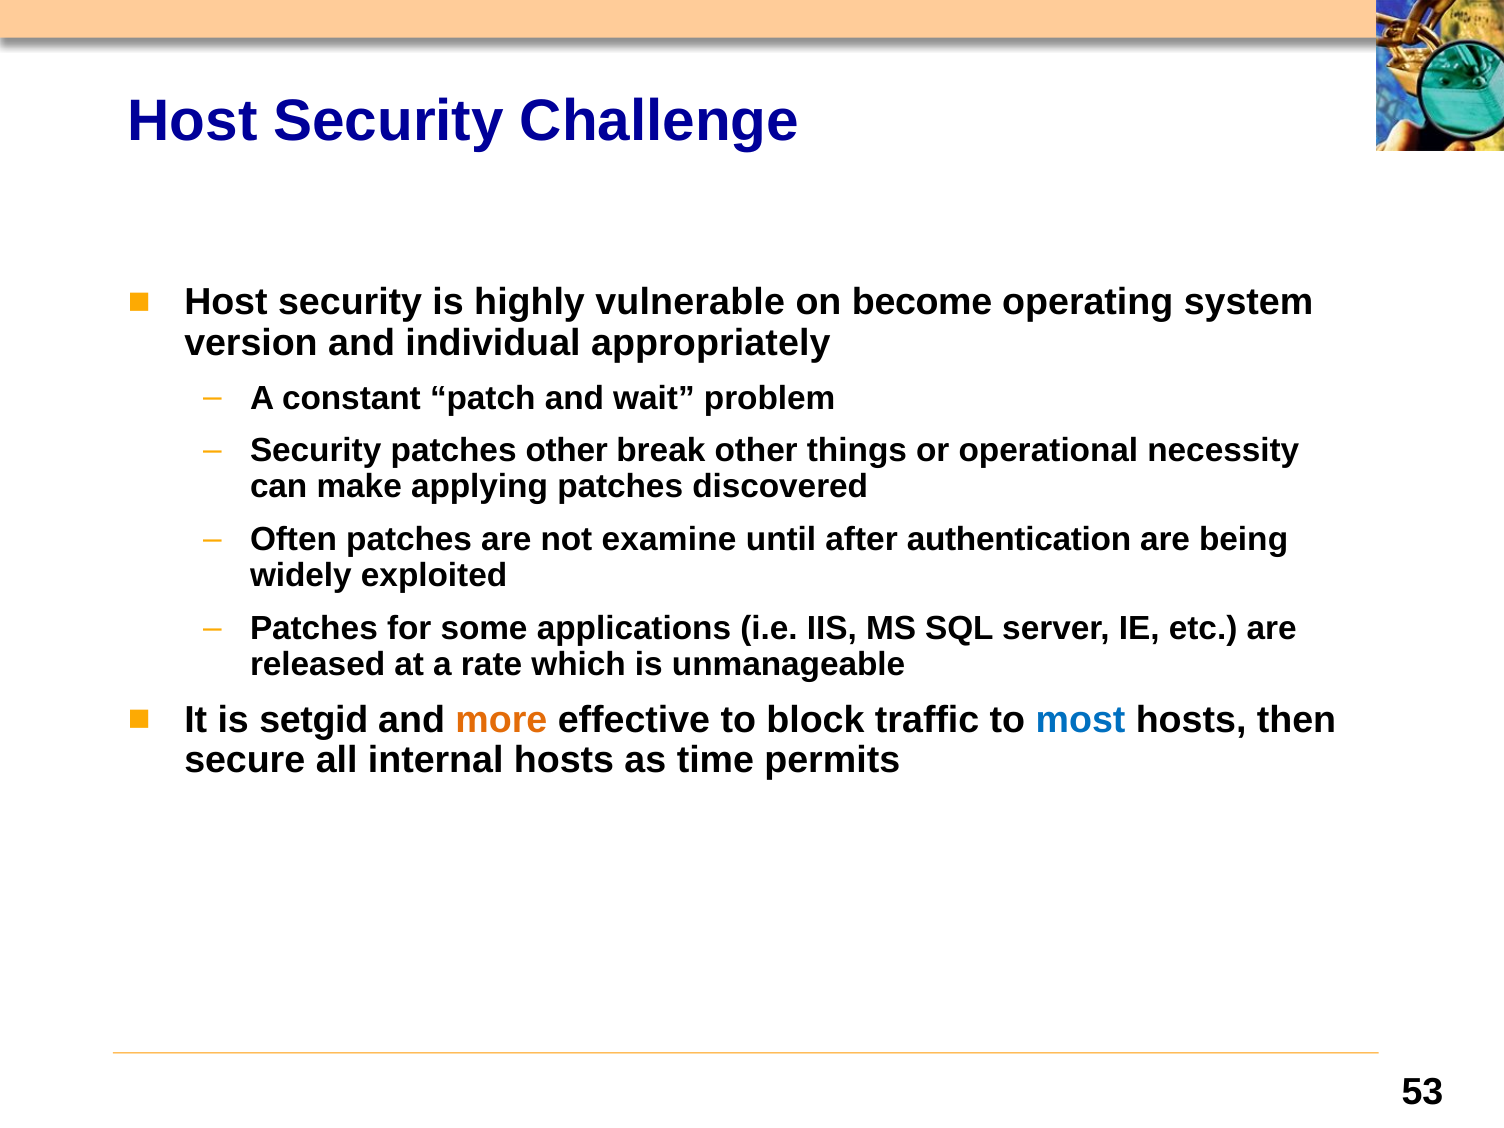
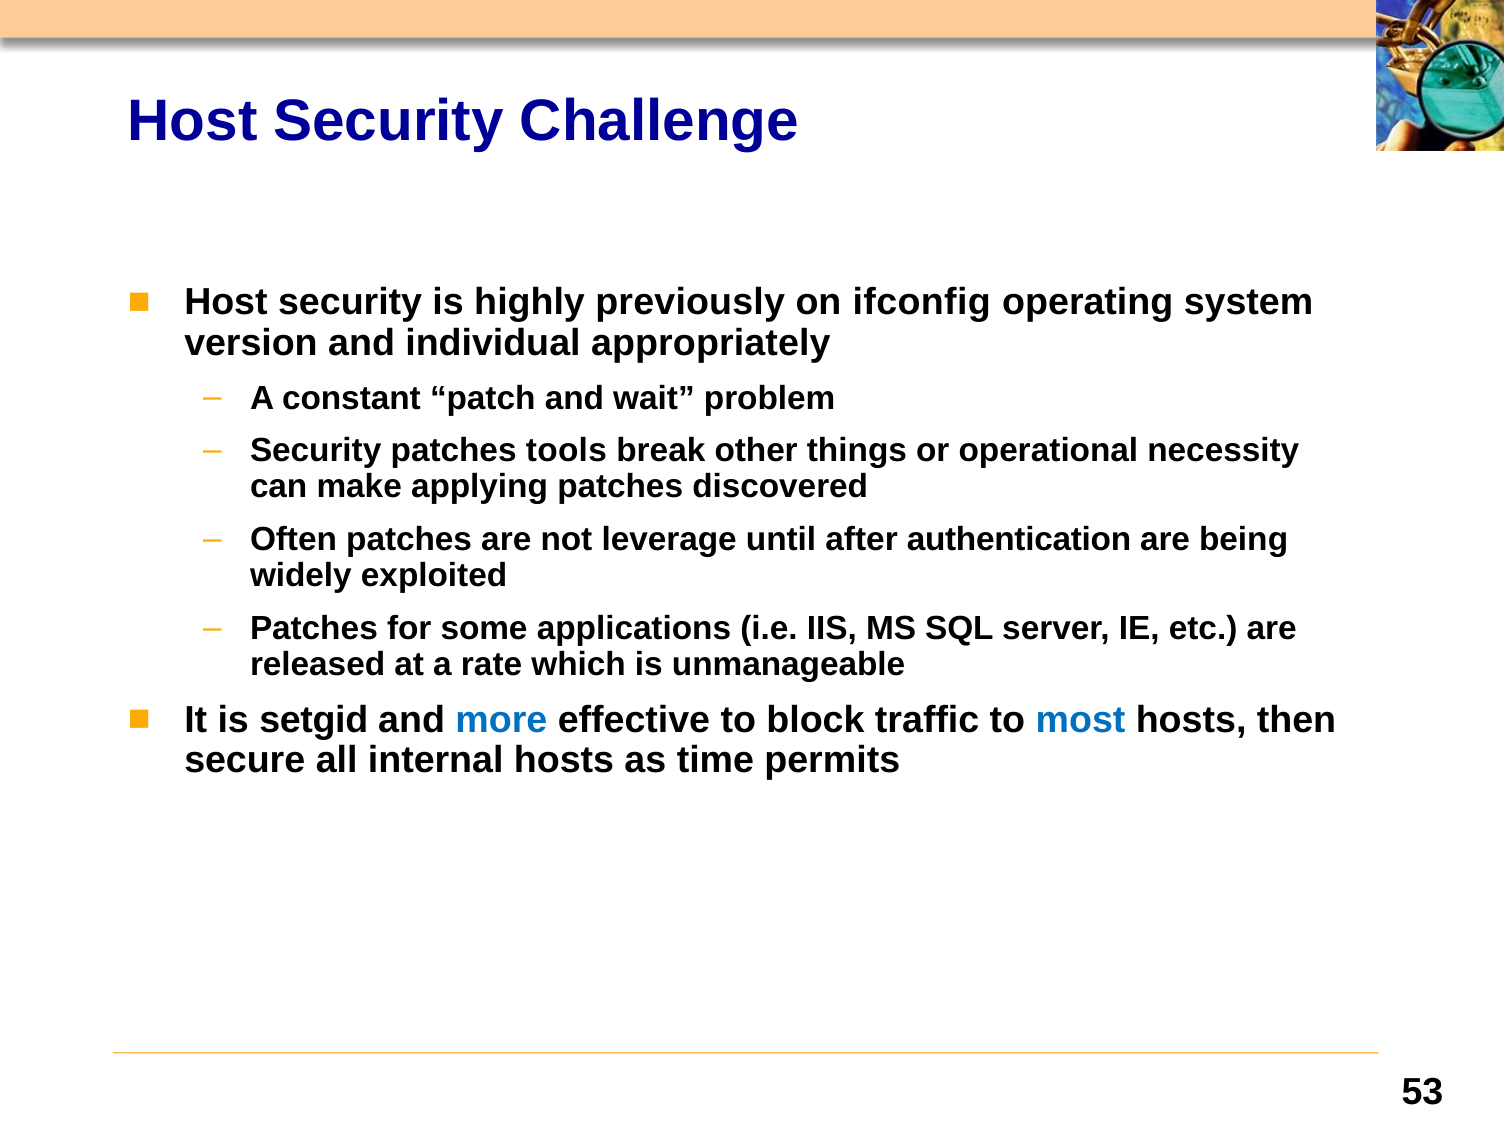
vulnerable: vulnerable -> previously
become: become -> ifconfig
patches other: other -> tools
examine: examine -> leverage
more colour: orange -> blue
